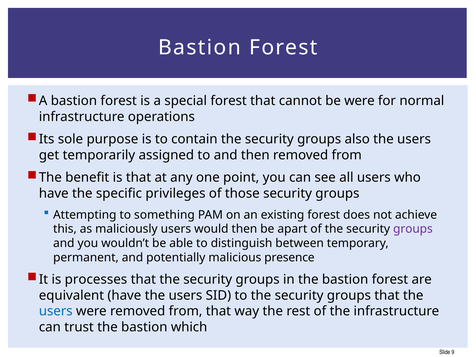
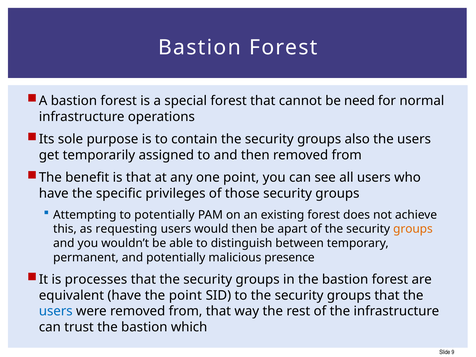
be were: were -> need
to something: something -> potentially
maliciously: maliciously -> requesting
groups at (413, 229) colour: purple -> orange
have the users: users -> point
